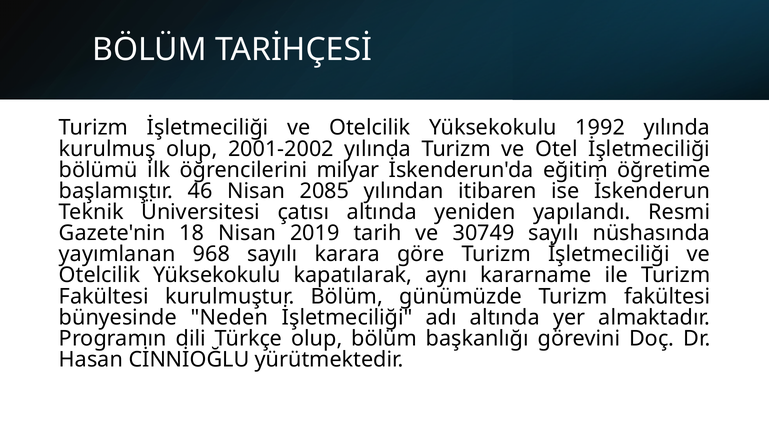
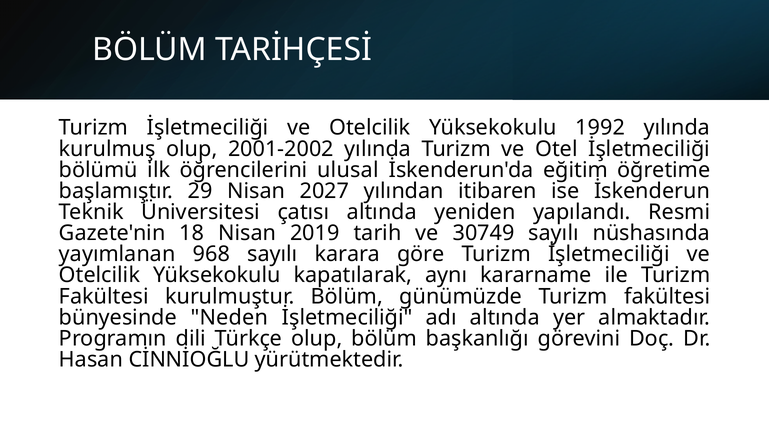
milyar: milyar -> ulusal
46: 46 -> 29
2085: 2085 -> 2027
